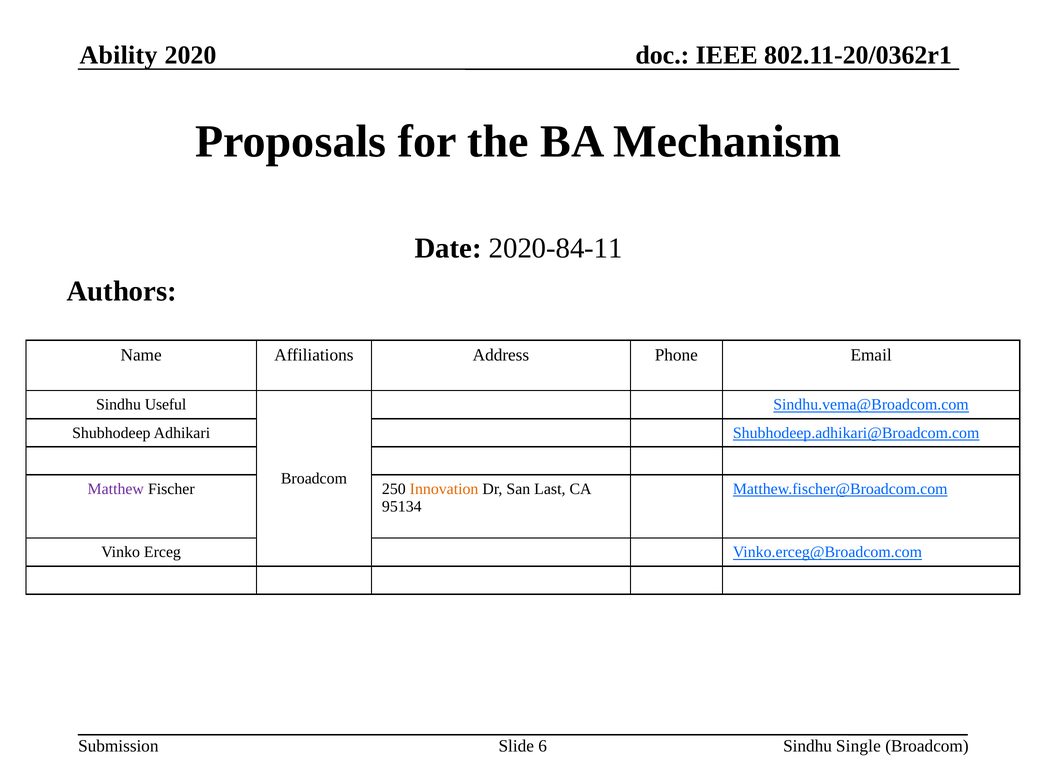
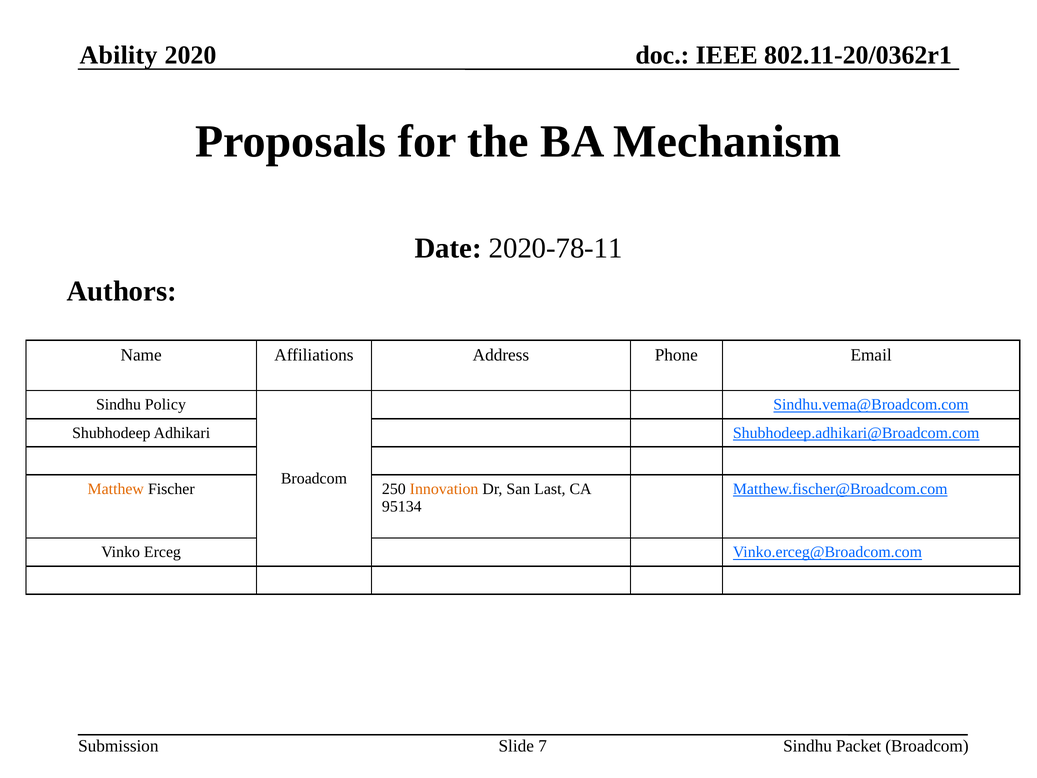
2020-84-11: 2020-84-11 -> 2020-78-11
Useful: Useful -> Policy
Matthew colour: purple -> orange
6: 6 -> 7
Single: Single -> Packet
